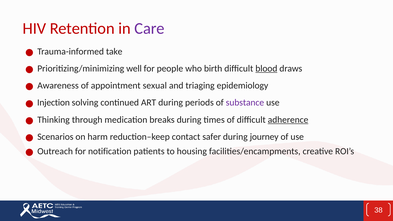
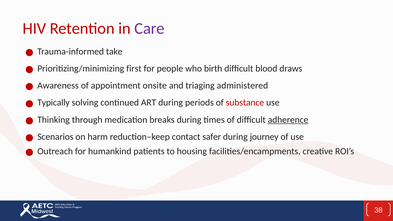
well: well -> first
blood underline: present -> none
sexual: sexual -> onsite
epidemiology: epidemiology -> administered
Injection: Injection -> Typically
substance colour: purple -> red
notification: notification -> humankind
